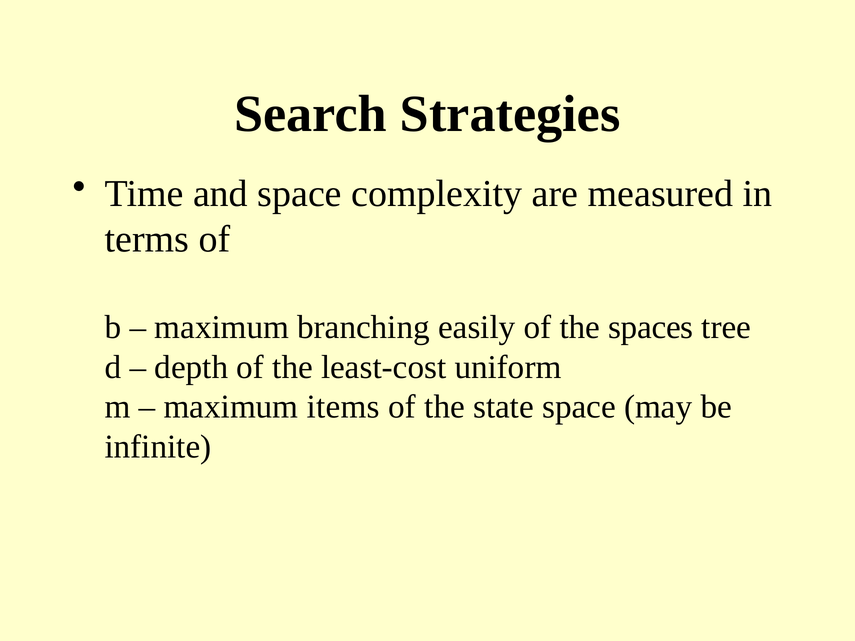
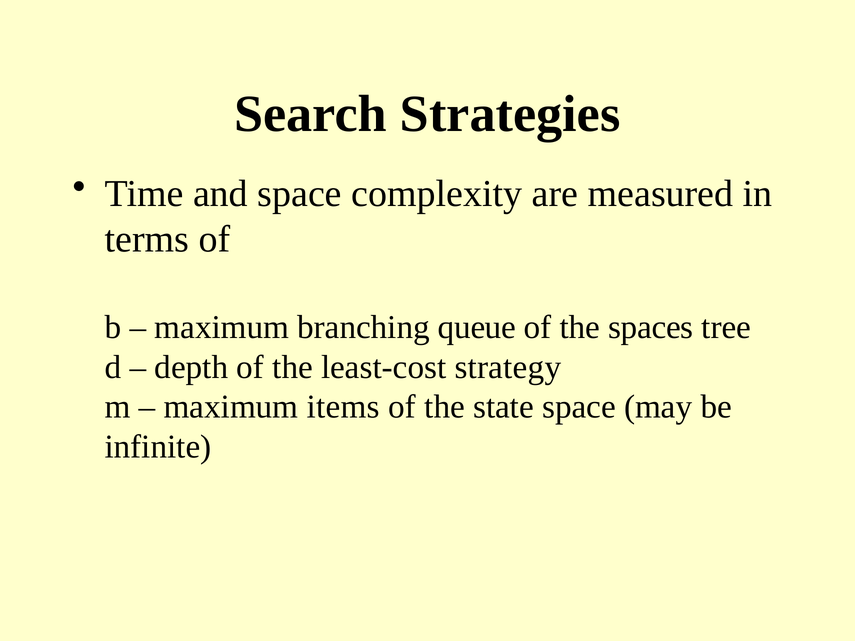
easily: easily -> queue
uniform: uniform -> strategy
